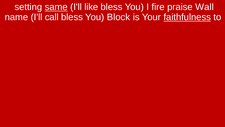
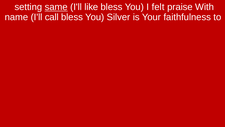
fire: fire -> felt
Wall: Wall -> With
Block: Block -> Silver
faithfulness underline: present -> none
